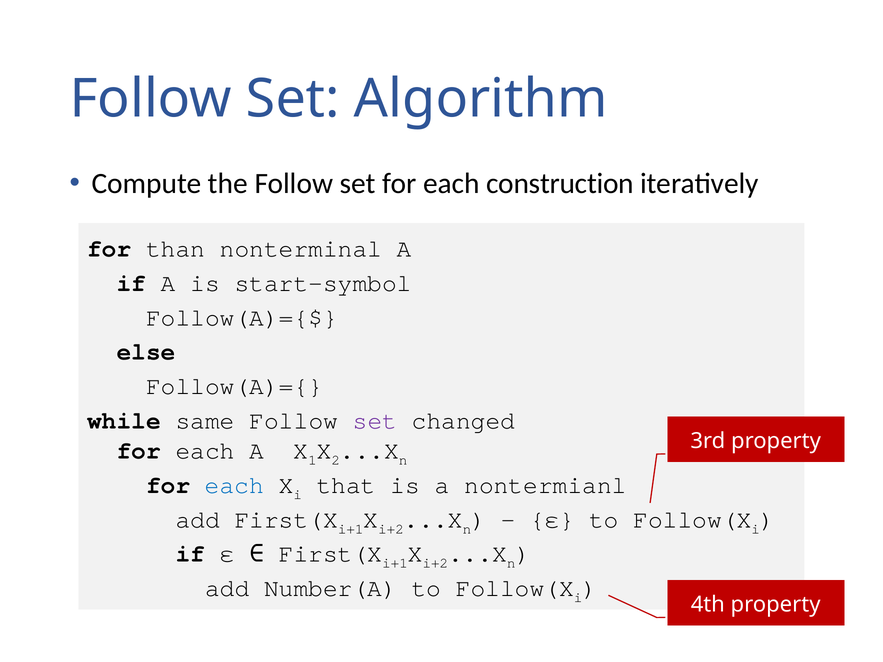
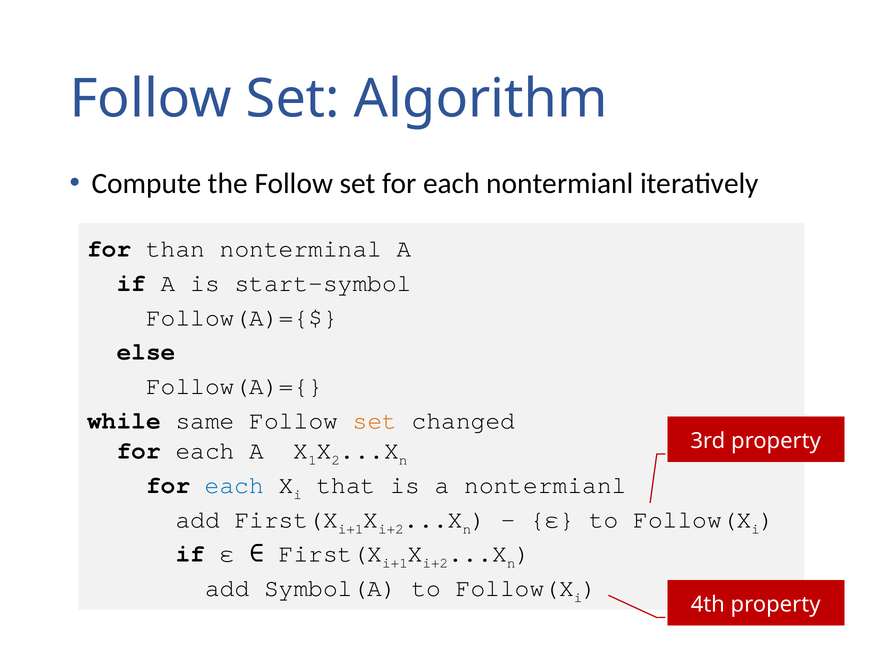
each construction: construction -> nontermianl
set at (375, 421) colour: purple -> orange
Number(A: Number(A -> Symbol(A
